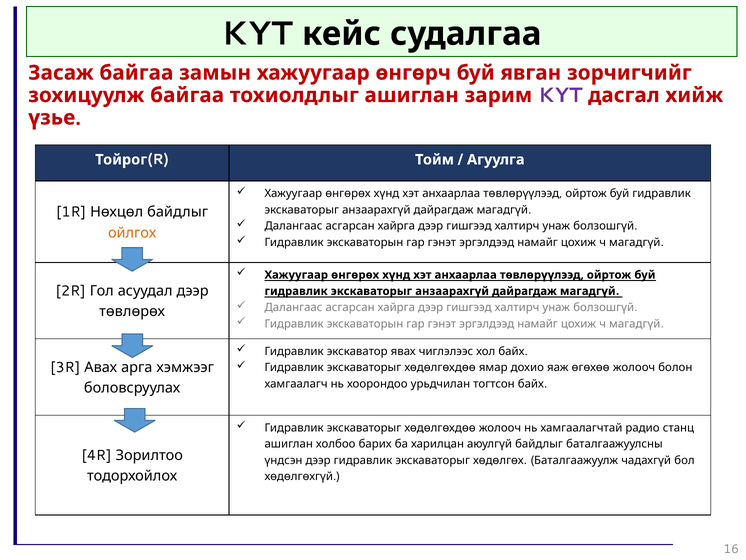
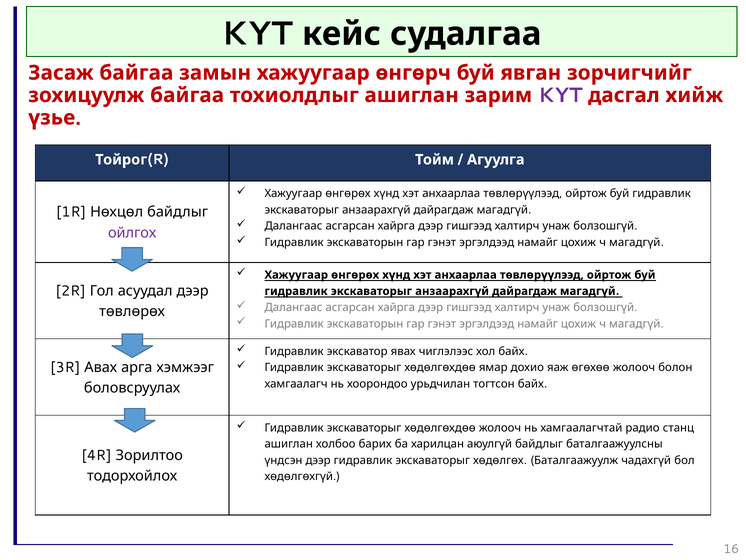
ойлгох colour: orange -> purple
